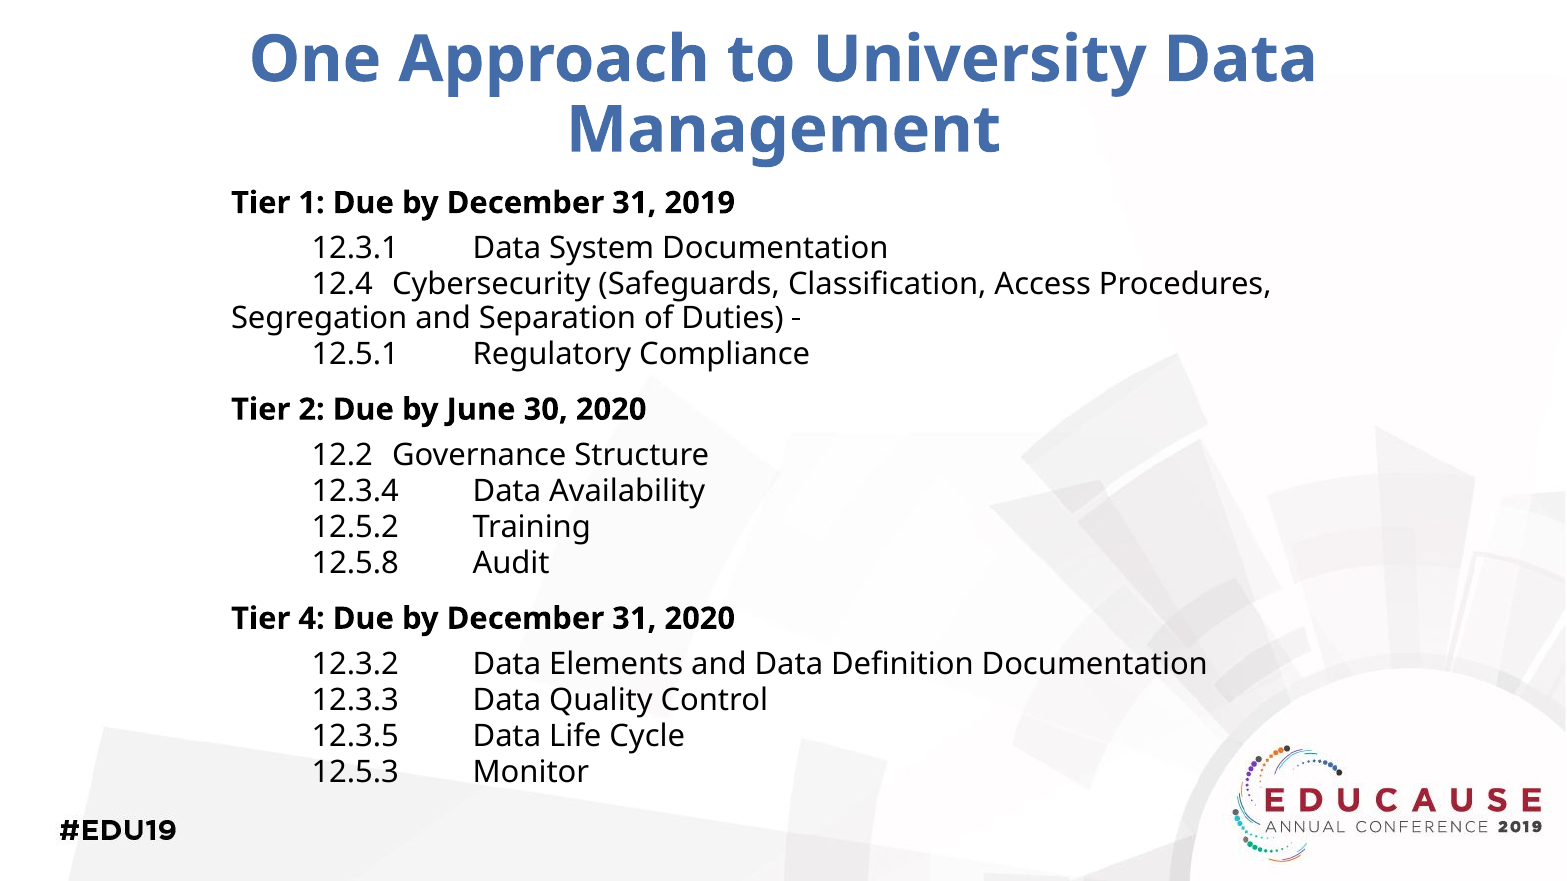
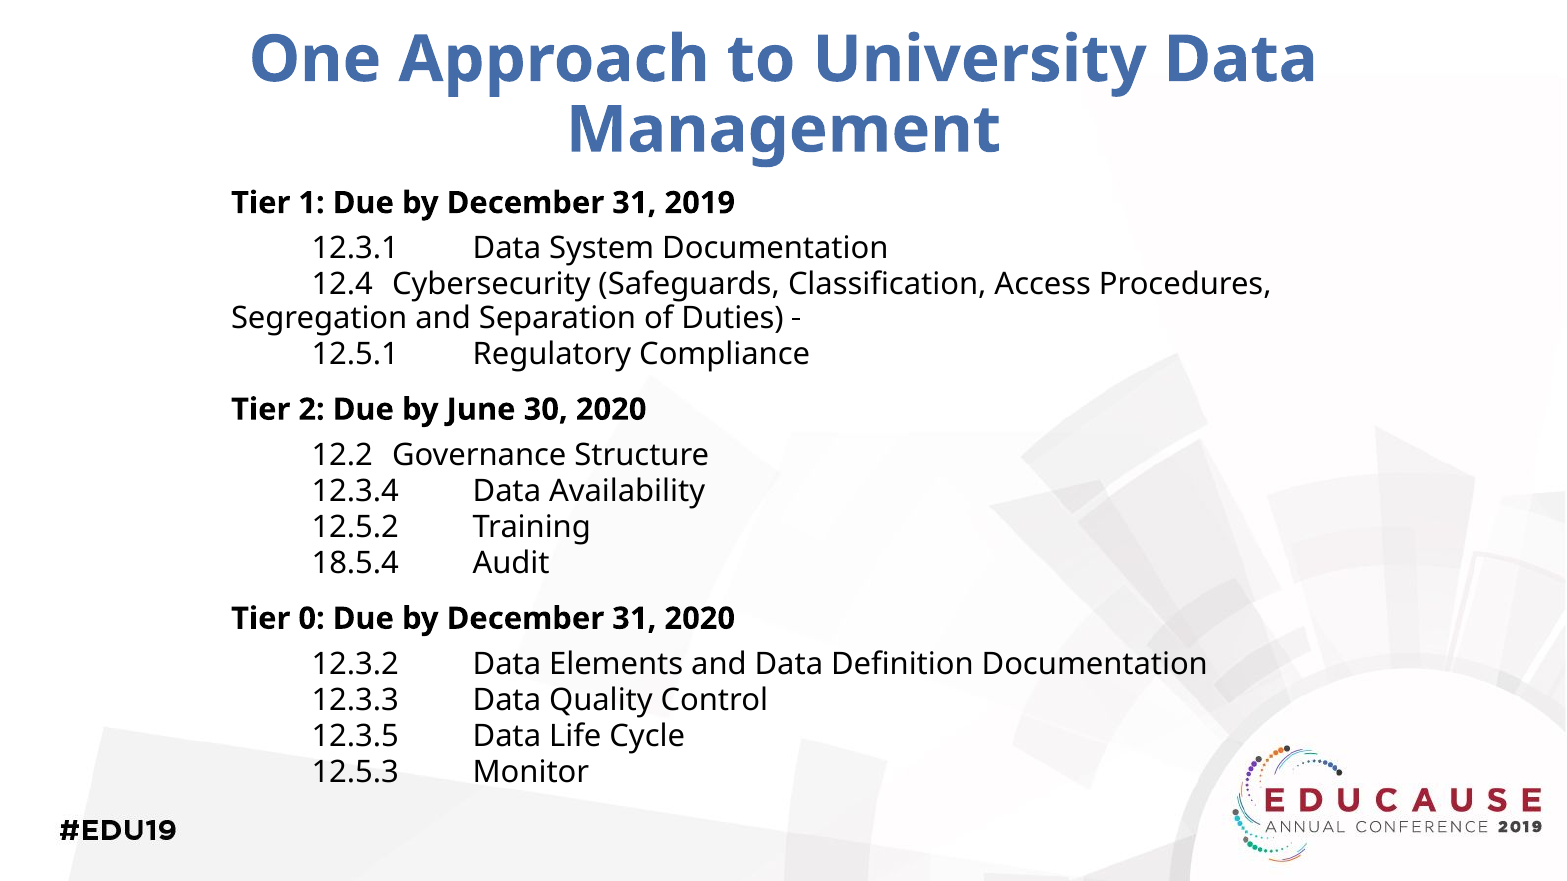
12.5.8: 12.5.8 -> 18.5.4
4: 4 -> 0
